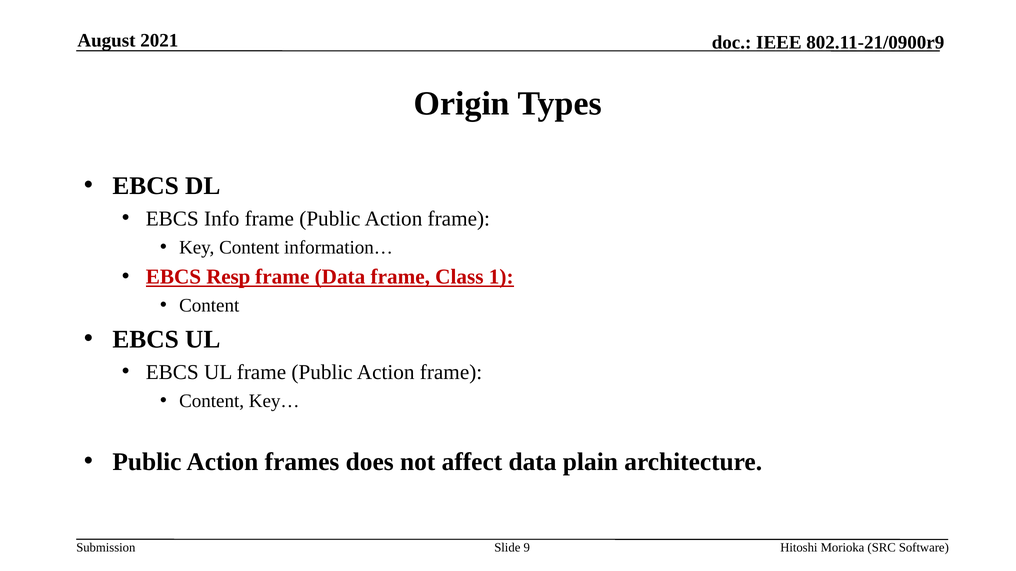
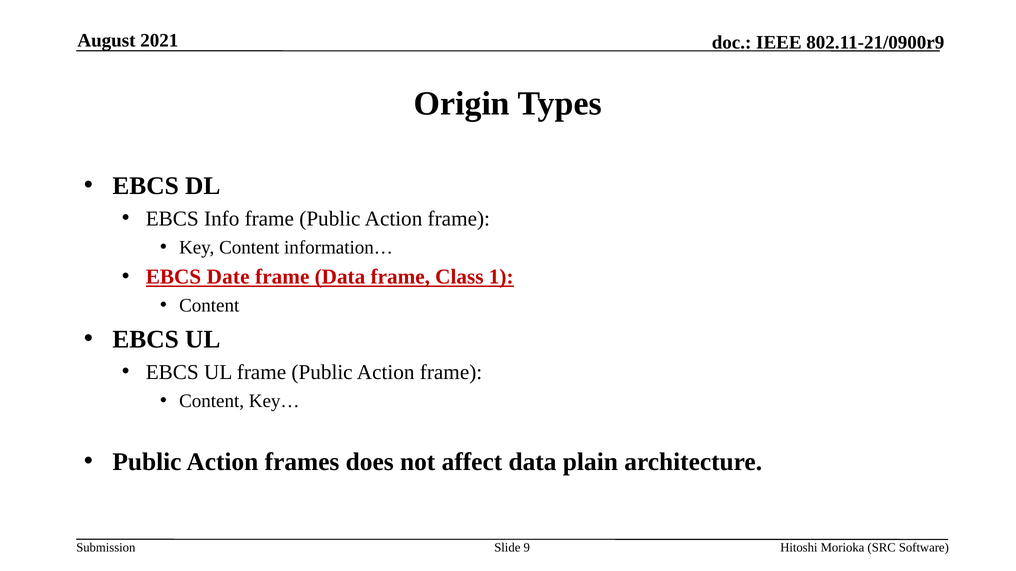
Resp: Resp -> Date
